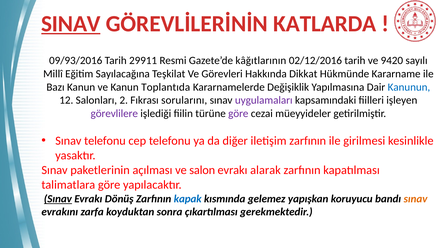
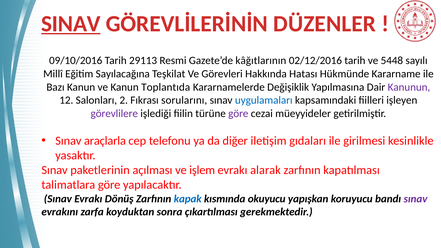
KATLARDA: KATLARDA -> DÜZENLER
09/93/2016: 09/93/2016 -> 09/10/2016
29911: 29911 -> 29113
9420: 9420 -> 5448
Dikkat: Dikkat -> Hatası
Kanunun colour: blue -> purple
uygulamaları colour: purple -> blue
Sınav telefonu: telefonu -> araçlarla
iletişim zarfının: zarfının -> gıdaları
salon: salon -> işlem
Sınav at (58, 199) underline: present -> none
gelemez: gelemez -> okuyucu
sınav at (416, 199) colour: orange -> purple
